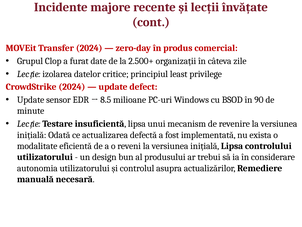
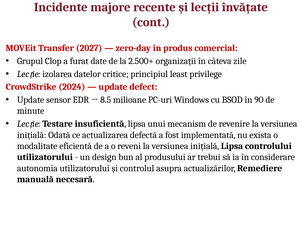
Transfer 2024: 2024 -> 2027
